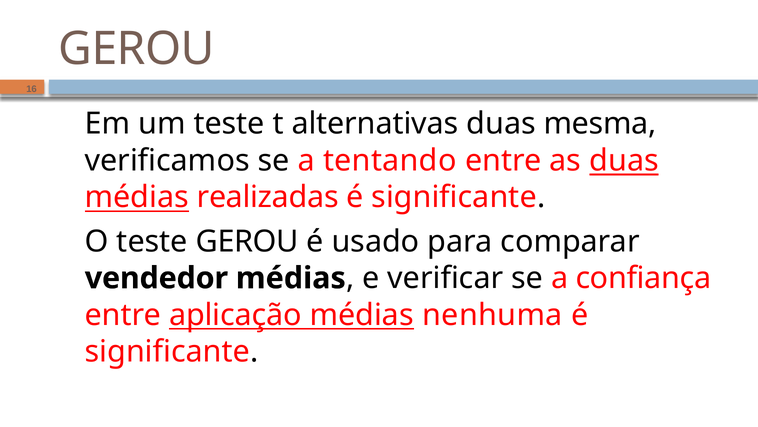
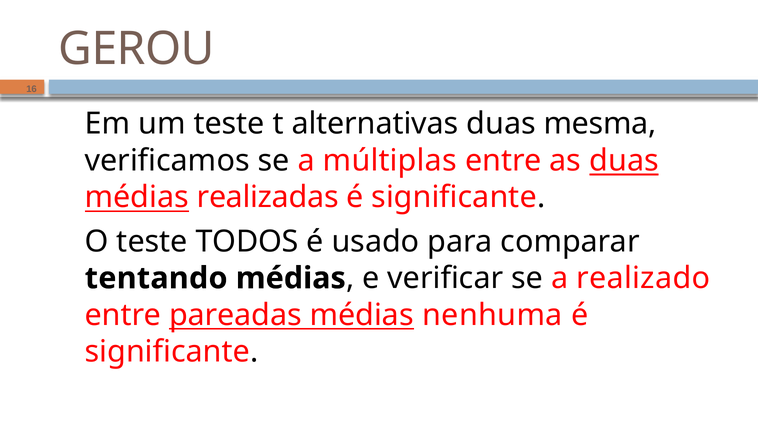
tentando: tentando -> múltiplas
teste GEROU: GEROU -> TODOS
vendedor: vendedor -> tentando
confiança: confiança -> realizado
aplicação: aplicação -> pareadas
